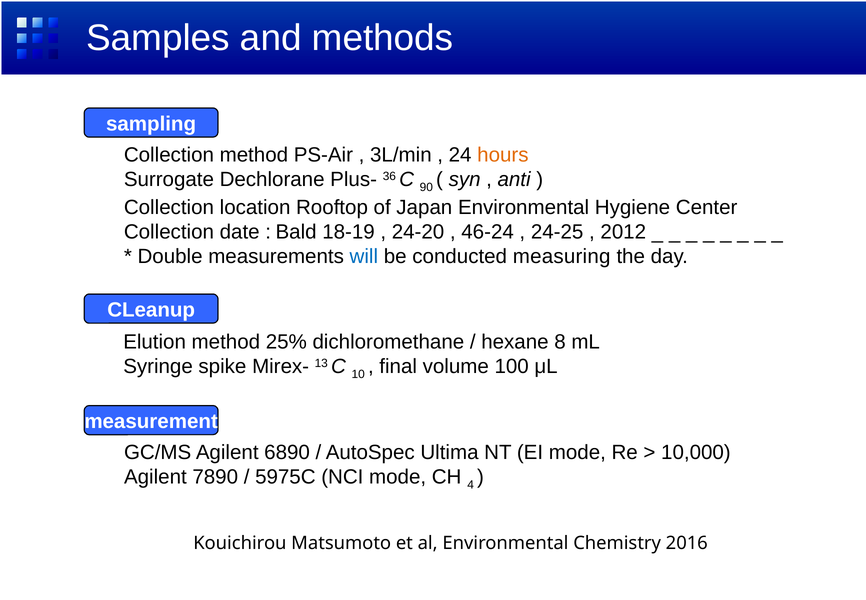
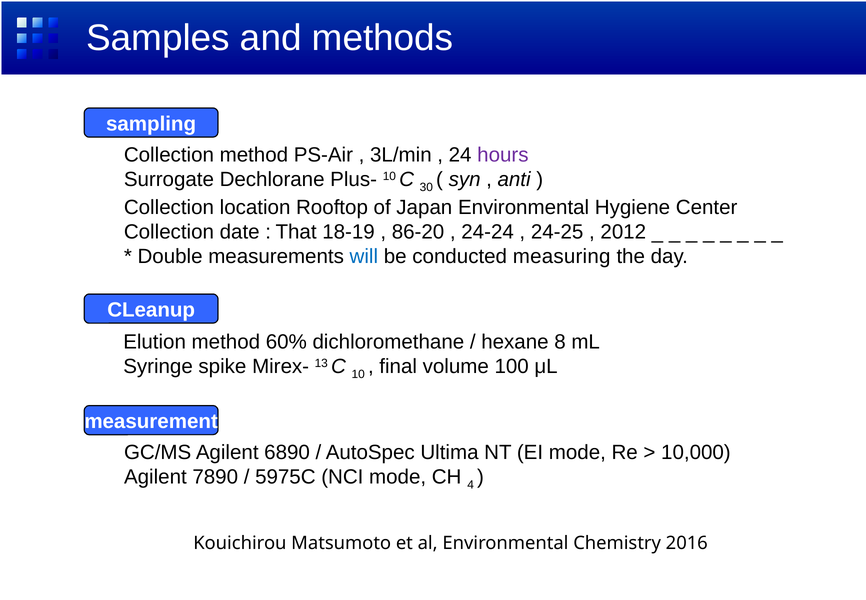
hours colour: orange -> purple
Plus- 36: 36 -> 10
90: 90 -> 30
Bald: Bald -> That
24-20: 24-20 -> 86-20
46-24: 46-24 -> 24-24
25%: 25% -> 60%
